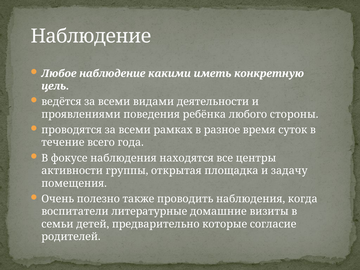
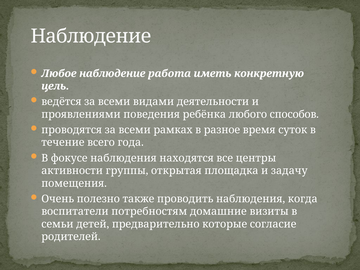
какими: какими -> работа
стороны: стороны -> способов
литературные: литературные -> потребностям
